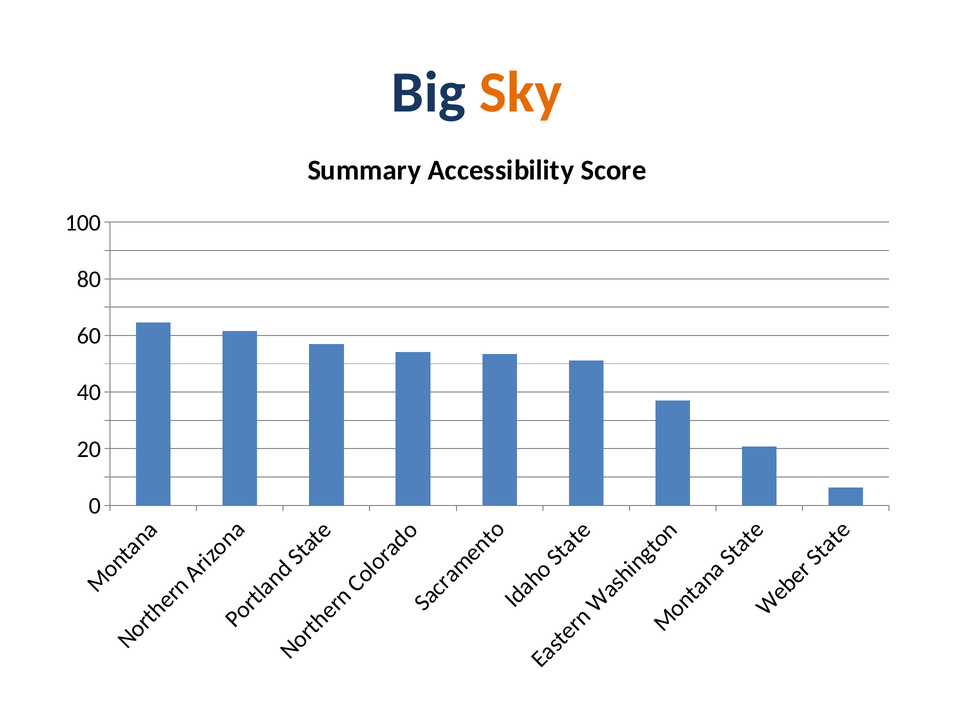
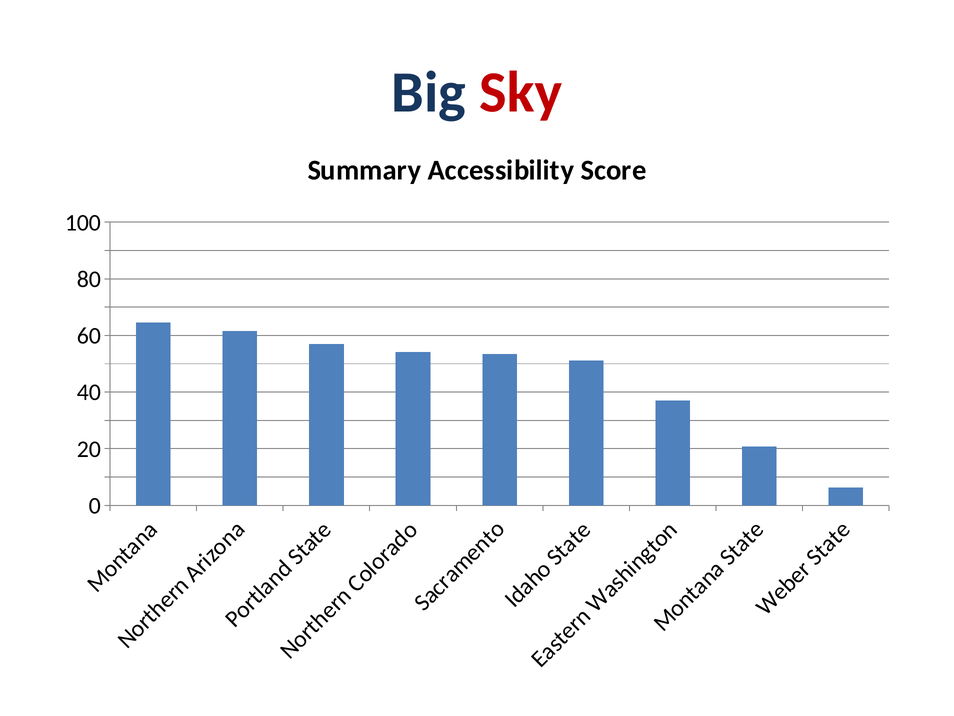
Sky colour: orange -> red
